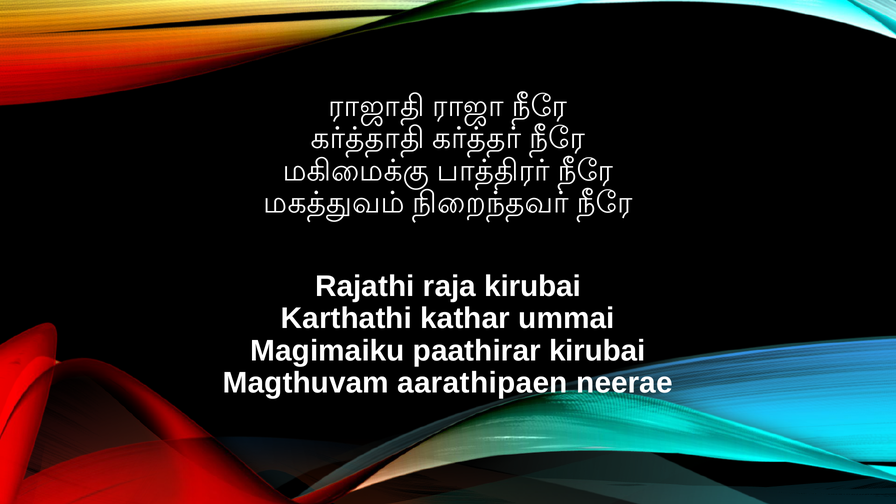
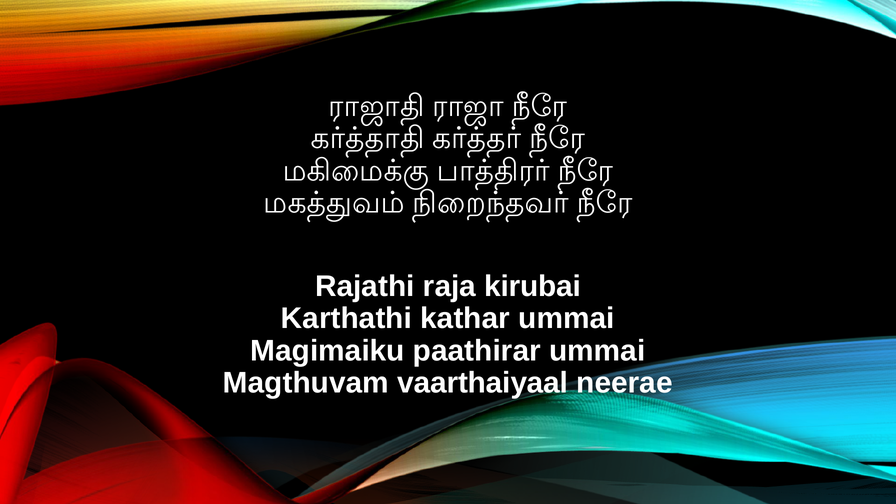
paathirar kirubai: kirubai -> ummai
aarathipaen: aarathipaen -> vaarthaiyaal
